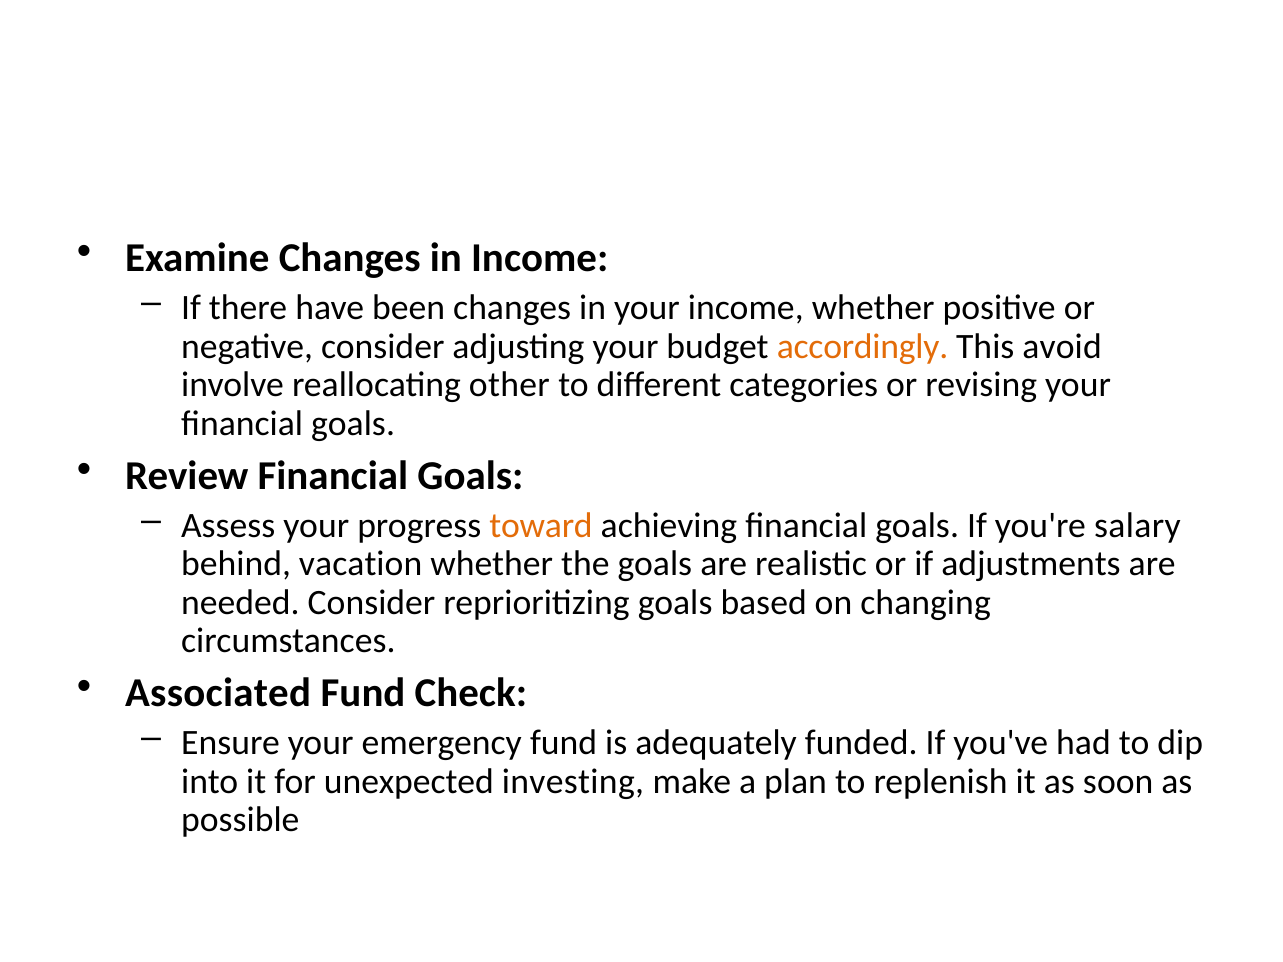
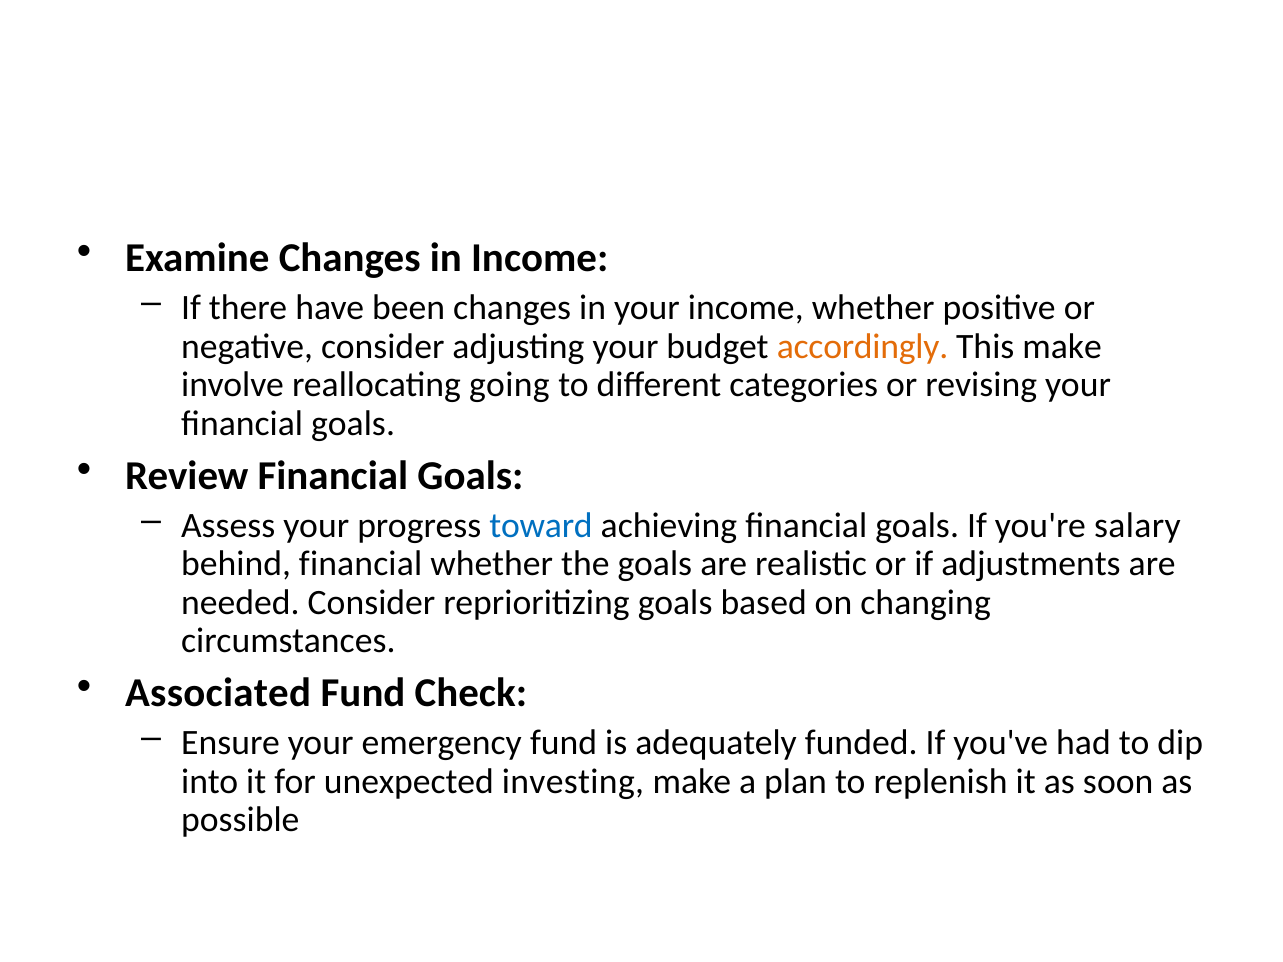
This avoid: avoid -> make
other: other -> going
toward colour: orange -> blue
behind vacation: vacation -> financial
